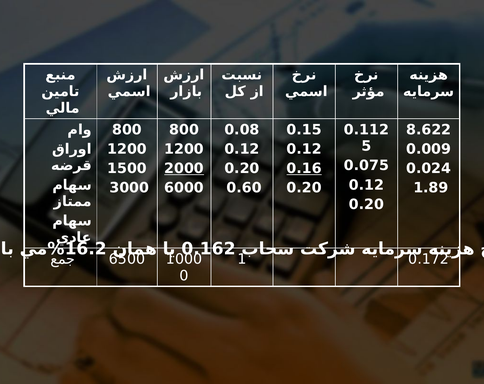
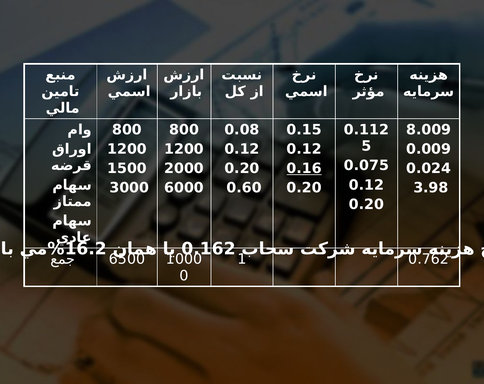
8.622: 8.622 -> 8.009
2000 underline: present -> none
1.89: 1.89 -> 3.98
0.172: 0.172 -> 0.762
